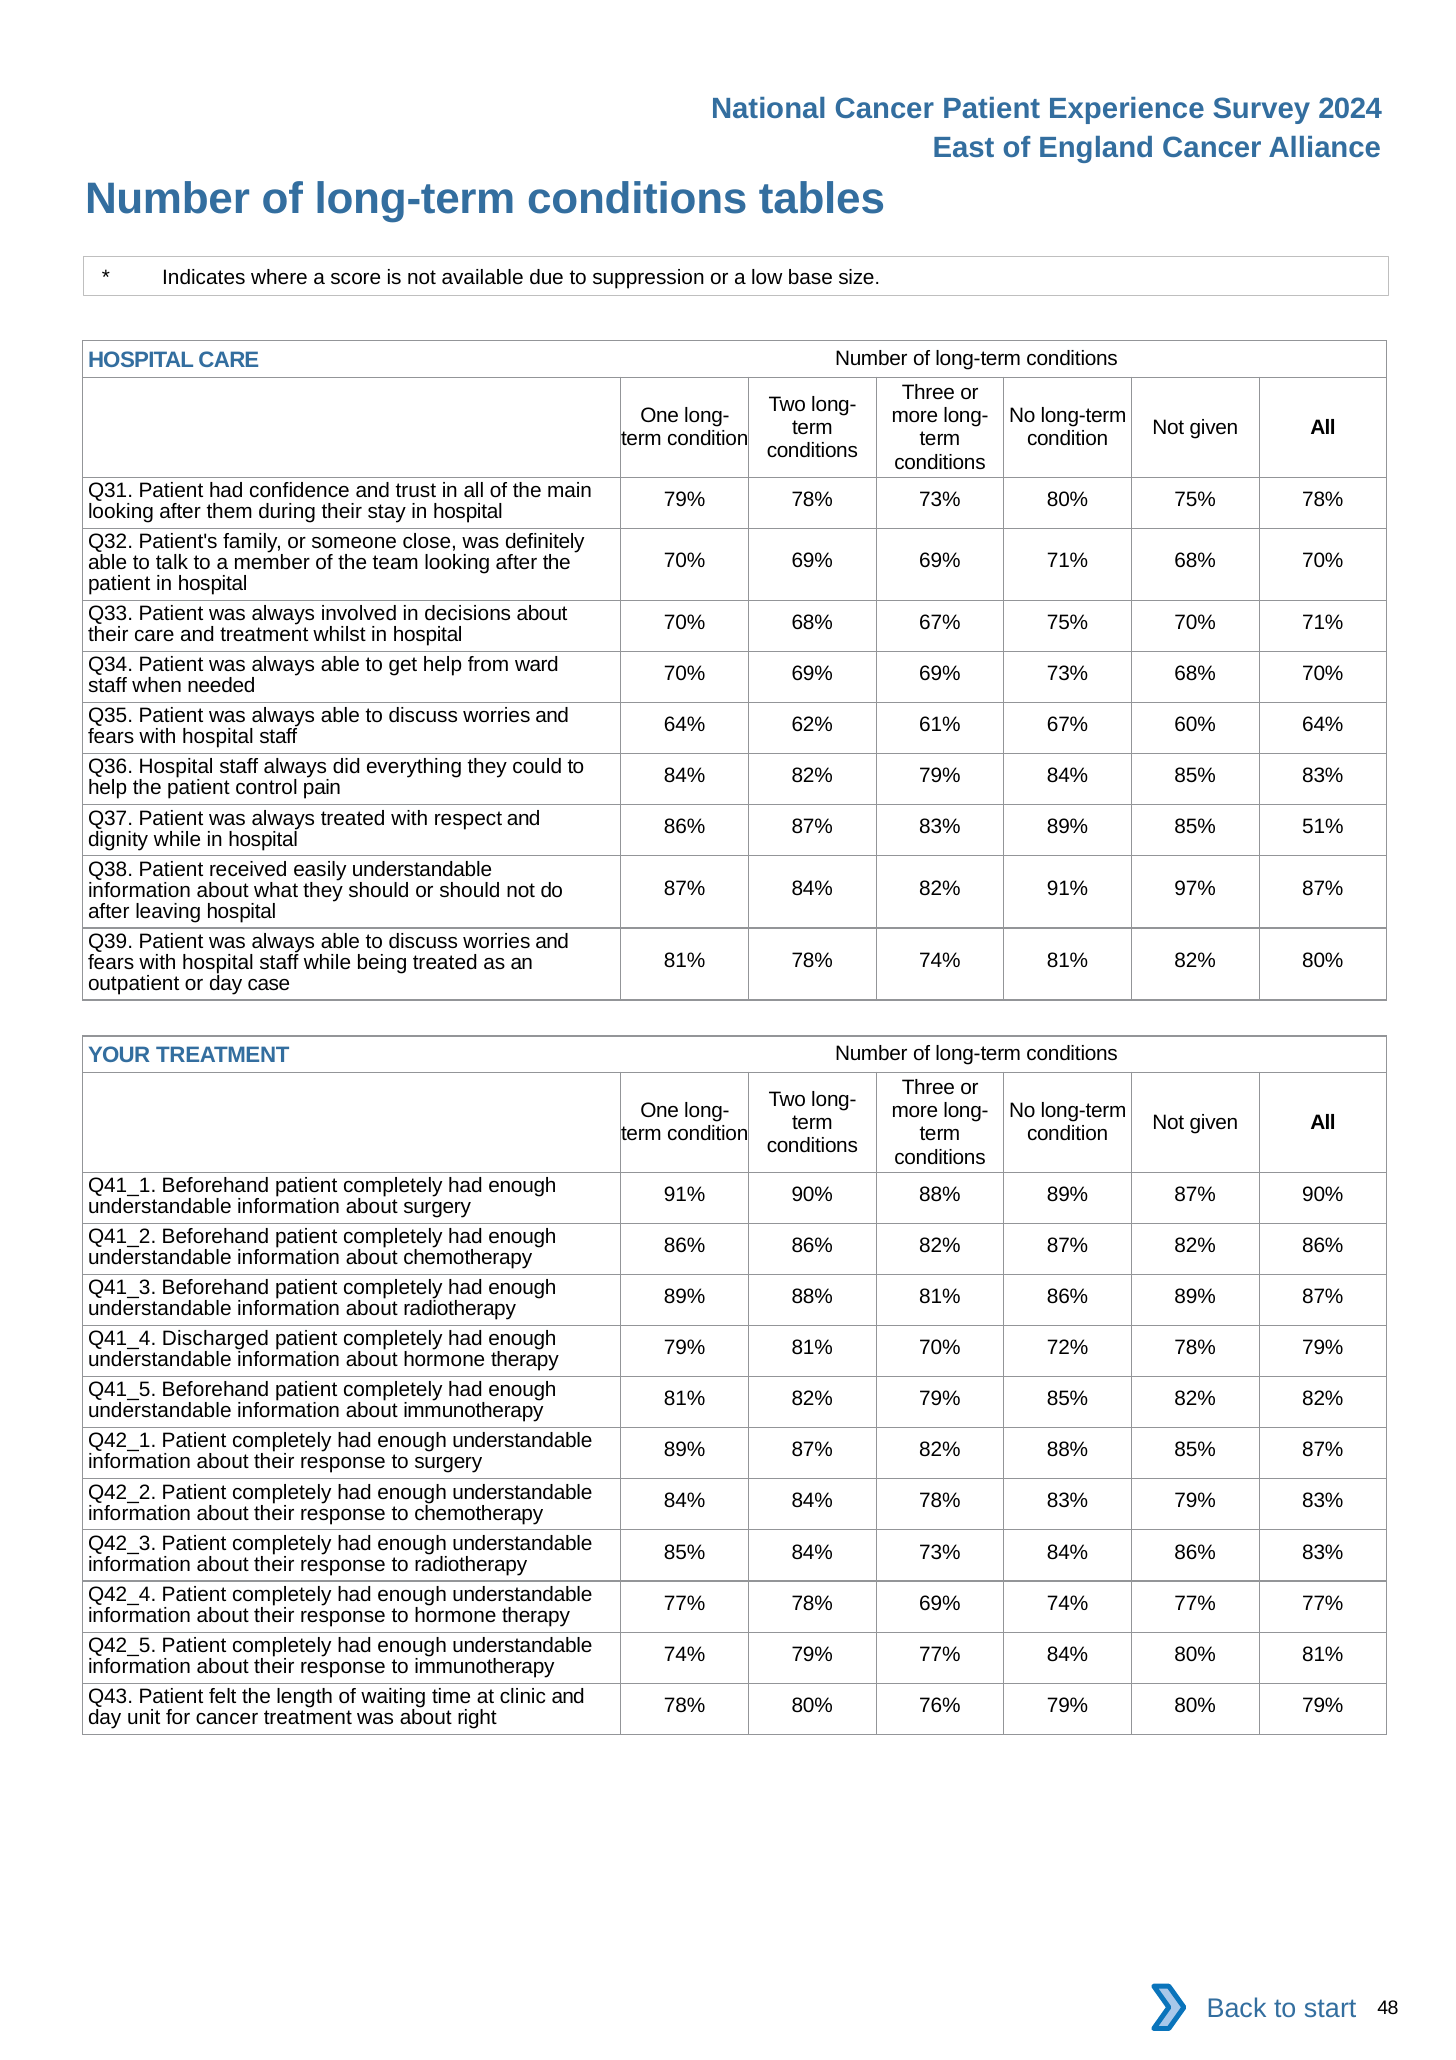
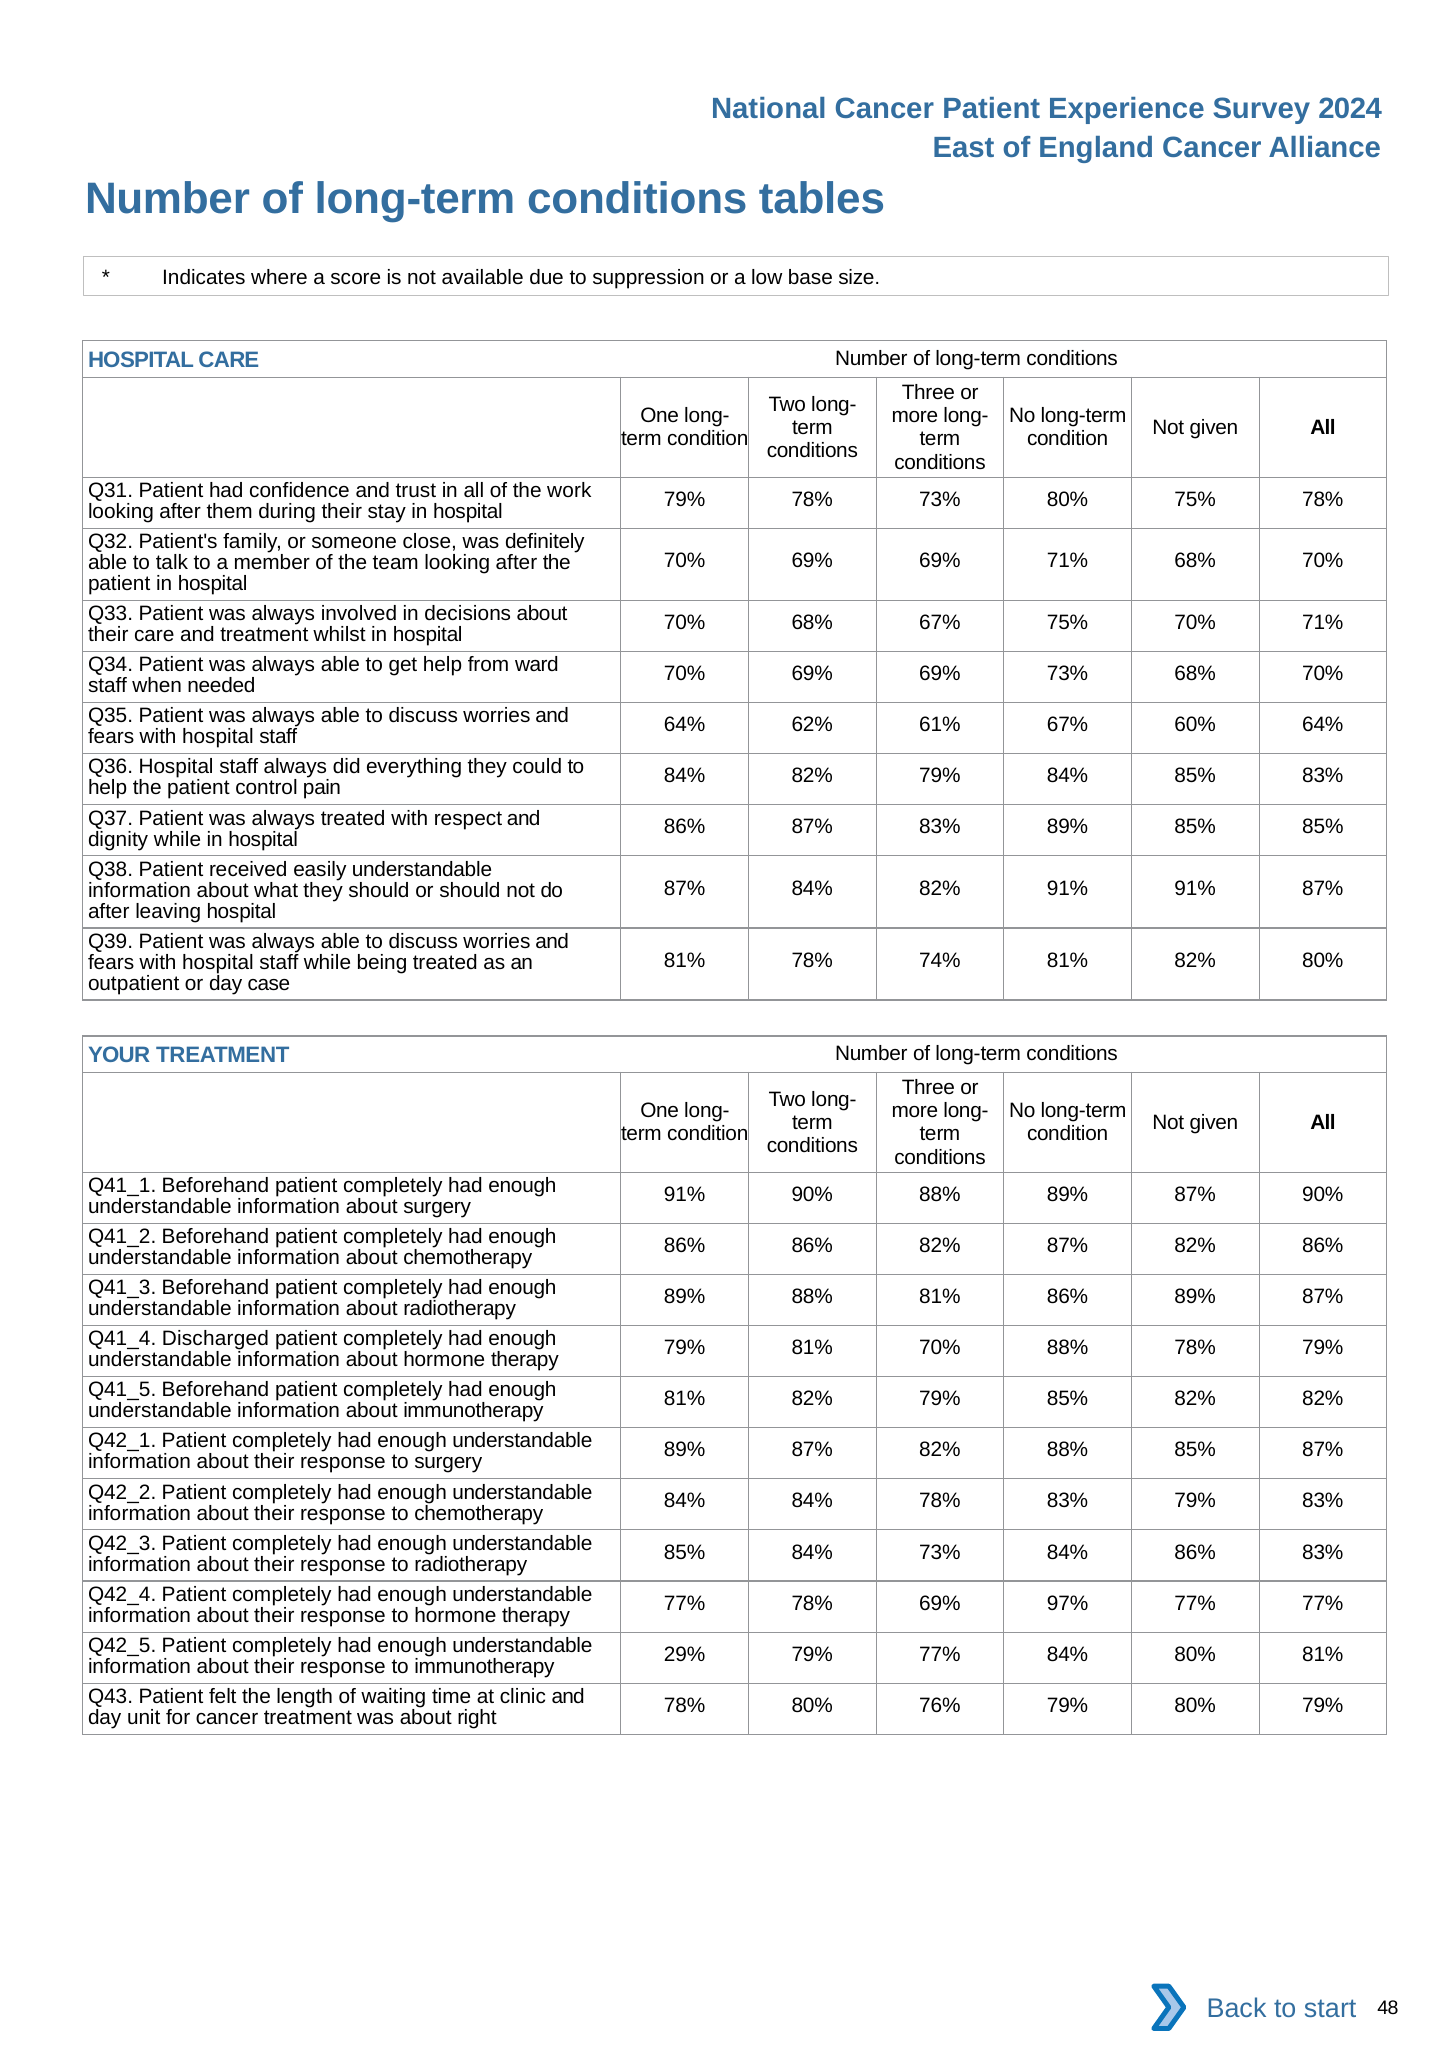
main: main -> work
85% 51%: 51% -> 85%
91% 97%: 97% -> 91%
70% 72%: 72% -> 88%
69% 74%: 74% -> 97%
74% at (685, 1655): 74% -> 29%
